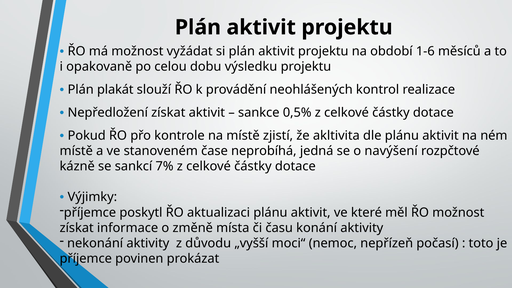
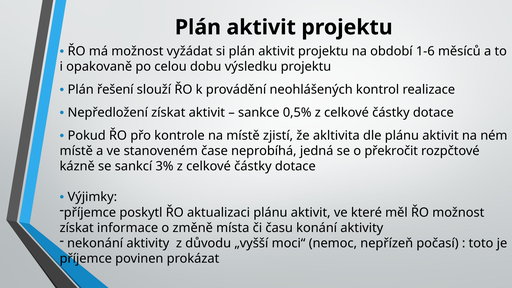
plakát: plakát -> řešení
navýšení: navýšení -> překročit
7%: 7% -> 3%
